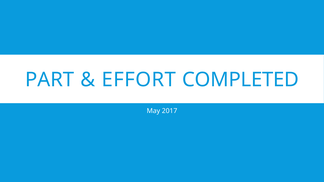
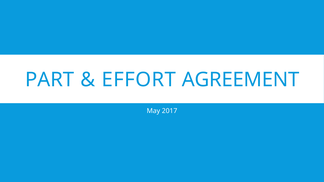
COMPLETED: COMPLETED -> AGREEMENT
